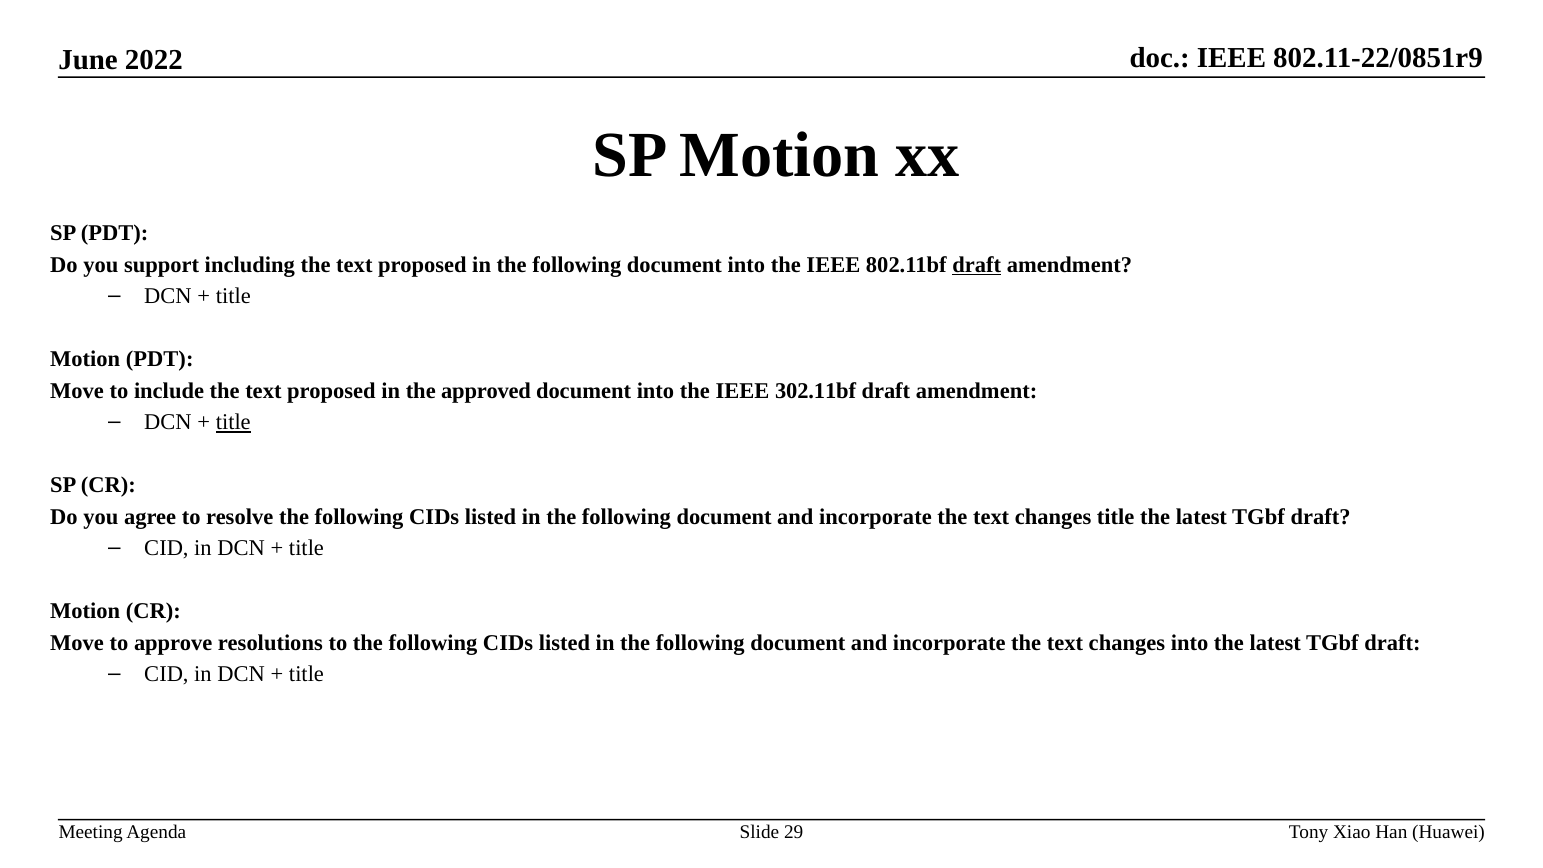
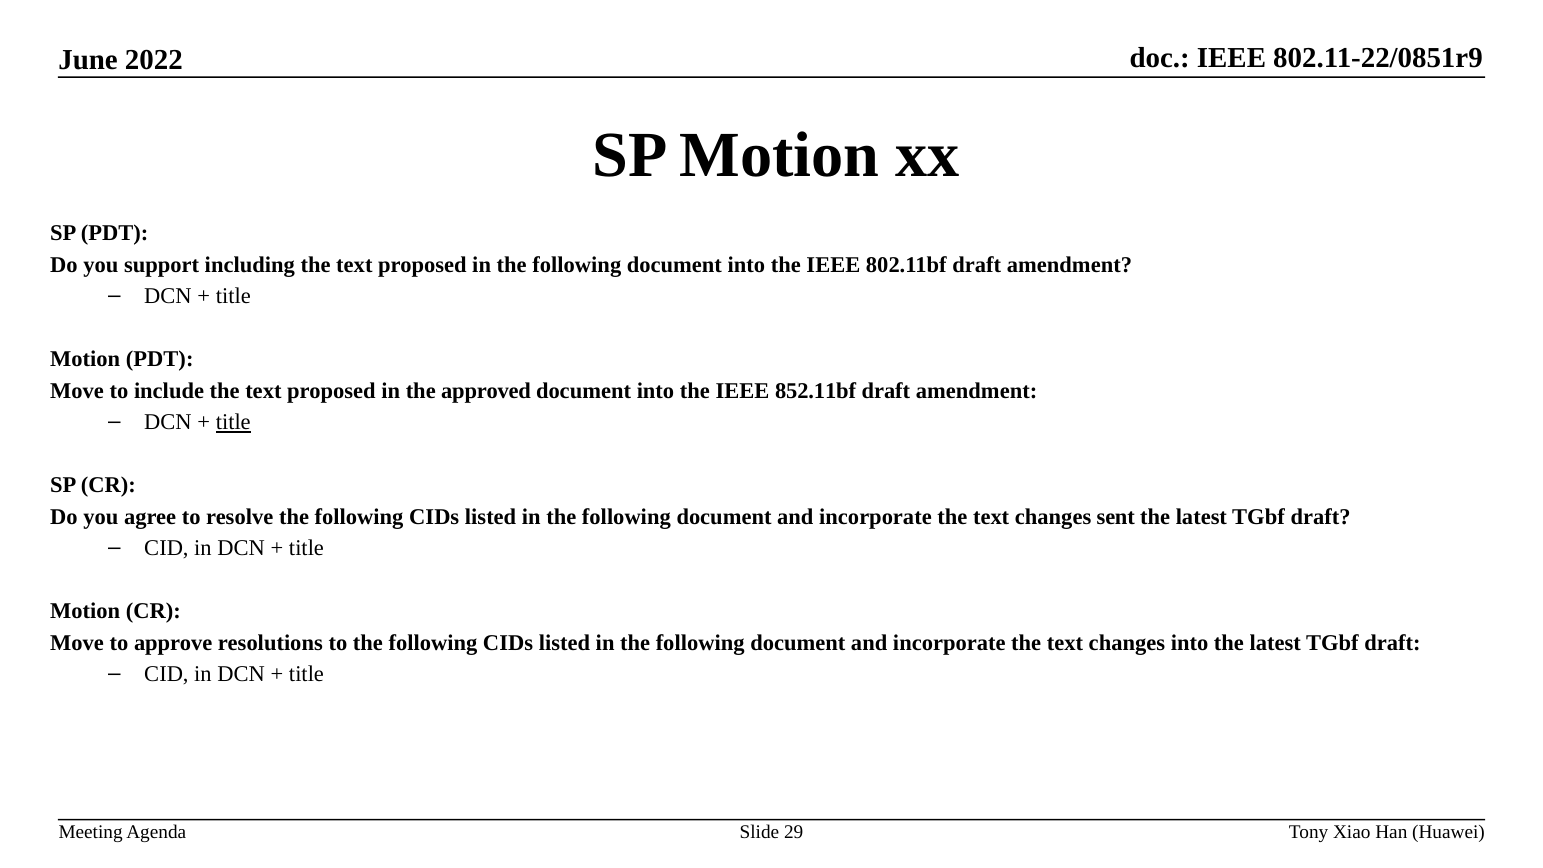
draft at (977, 265) underline: present -> none
302.11bf: 302.11bf -> 852.11bf
changes title: title -> sent
